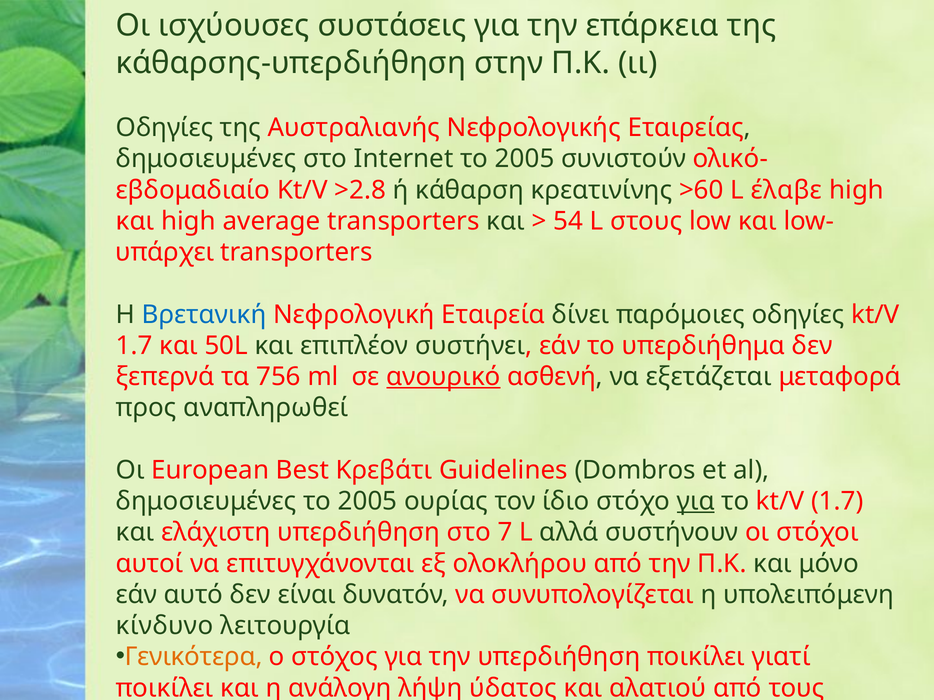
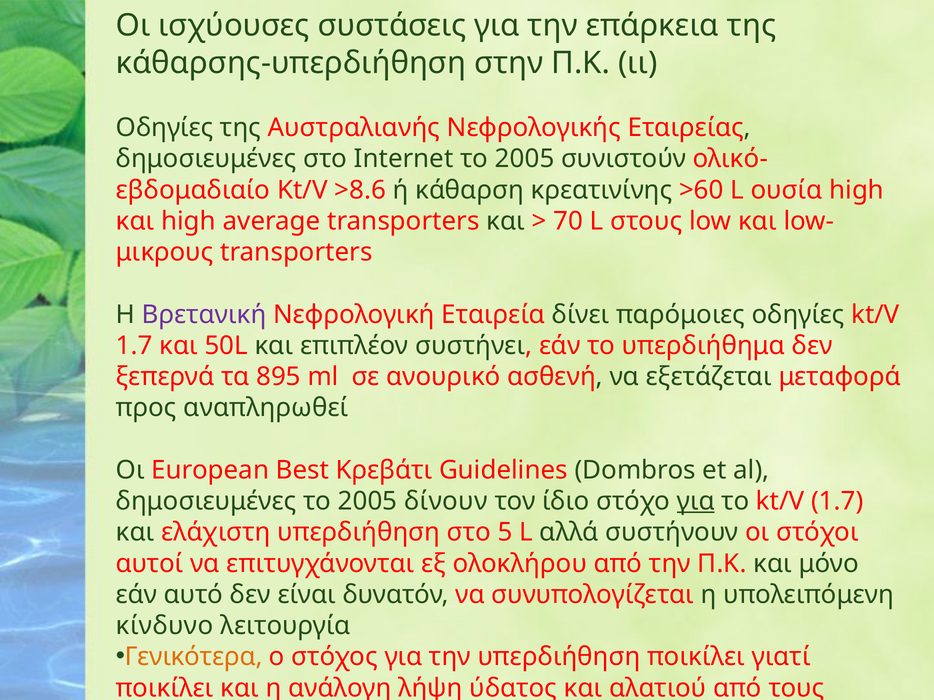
>2.8: >2.8 -> >8.6
έλαβε: έλαβε -> ουσία
54: 54 -> 70
υπάρχει: υπάρχει -> μικρους
Βρετανική colour: blue -> purple
756: 756 -> 895
ανουρικό underline: present -> none
ουρίας: ουρίας -> δίνουν
7: 7 -> 5
